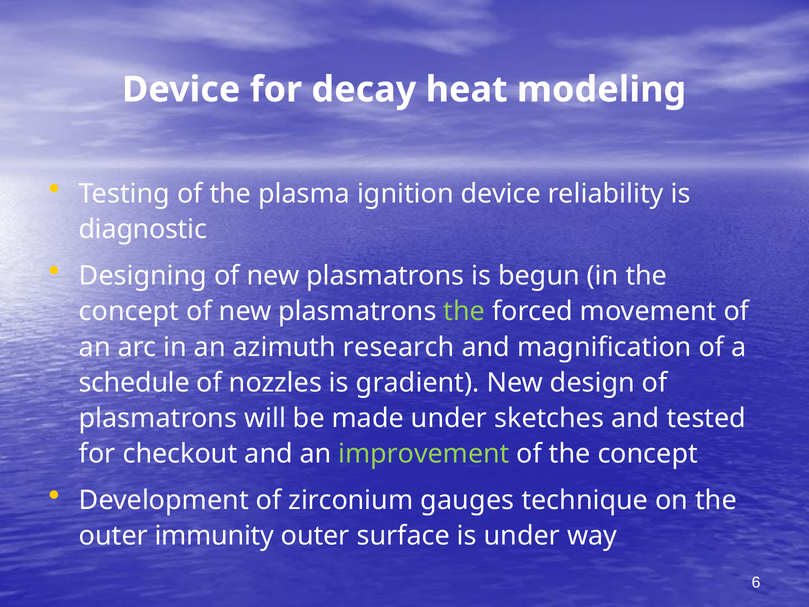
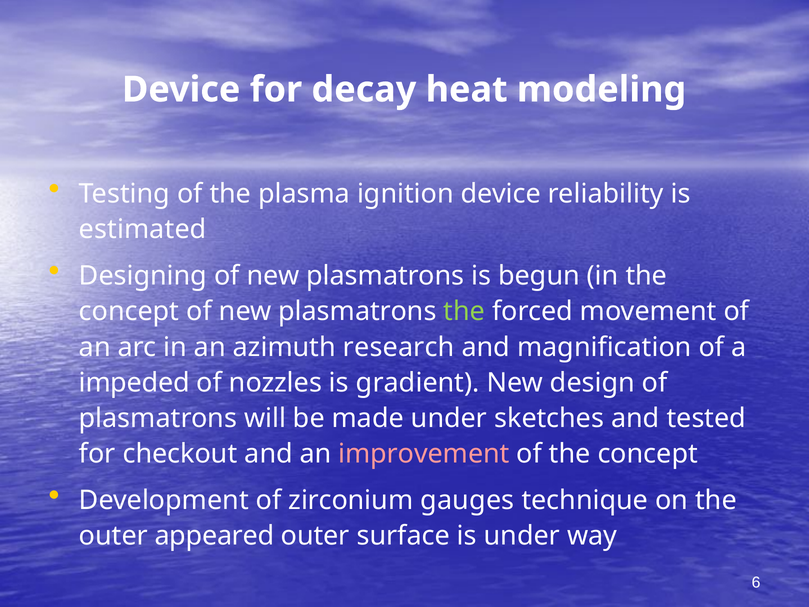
diagnostic: diagnostic -> estimated
schedule: schedule -> impeded
improvement colour: light green -> pink
immunity: immunity -> appeared
